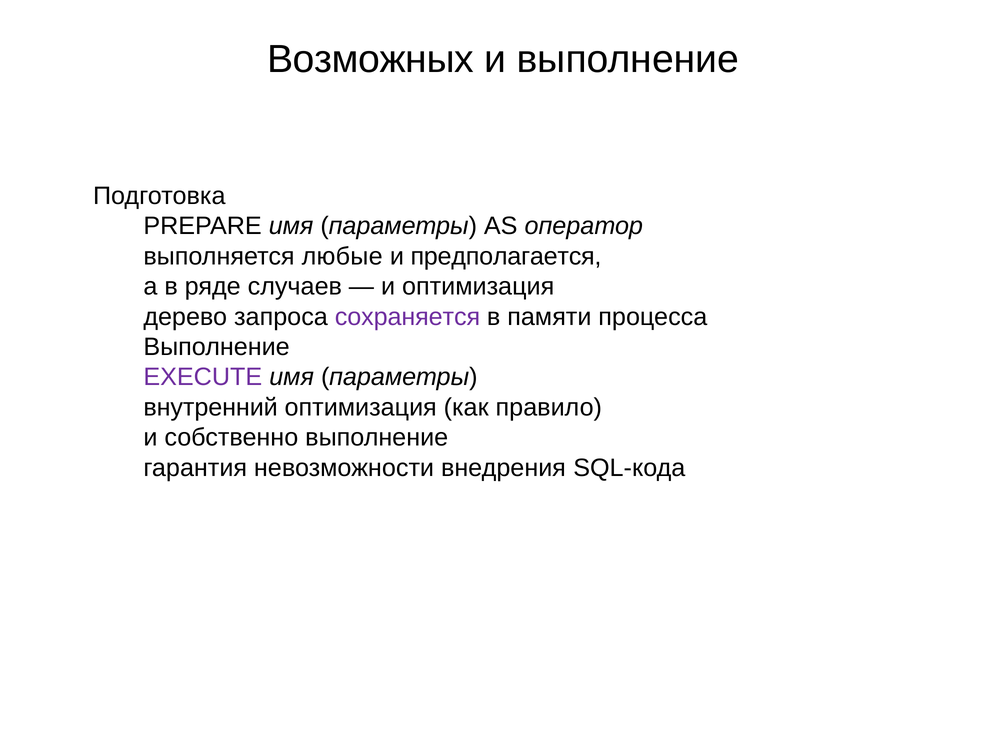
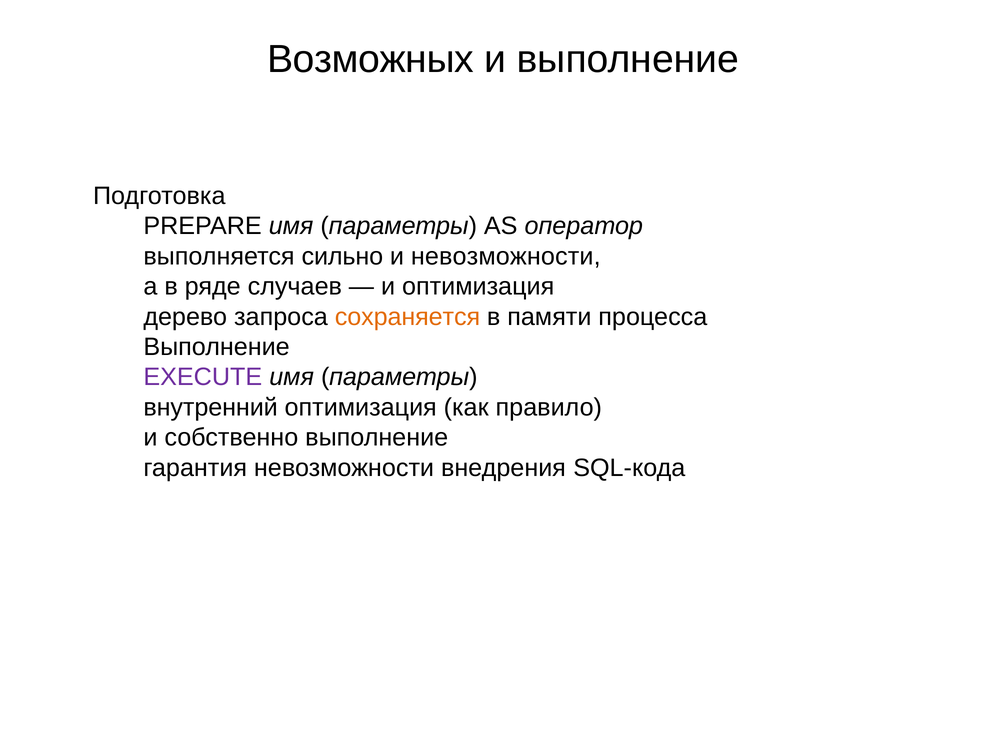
любые: любые -> сильно
и предполагается: предполагается -> невозможности
сохраняется colour: purple -> orange
